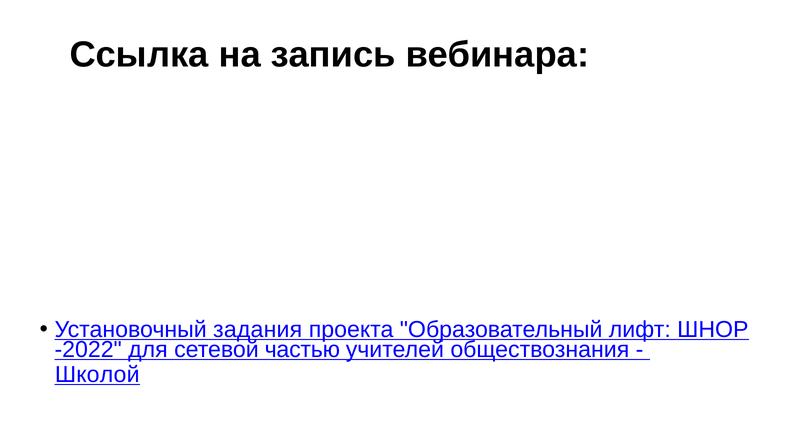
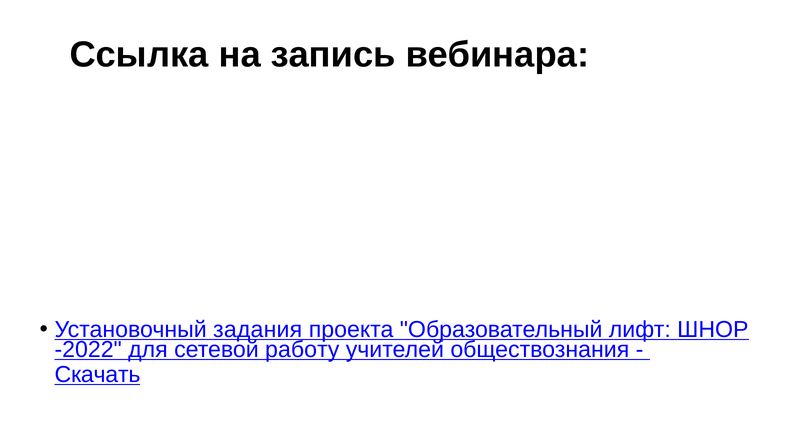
частью: частью -> работу
Школой: Школой -> Скачать
